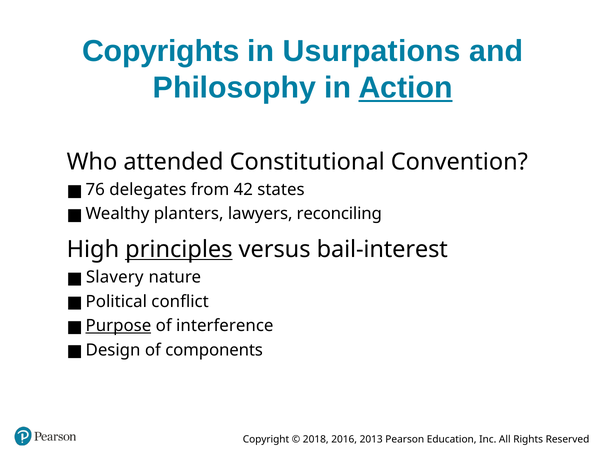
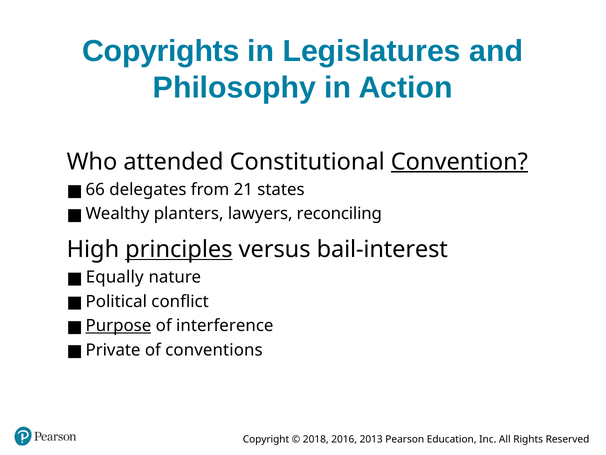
Usurpations: Usurpations -> Legislatures
Action underline: present -> none
Convention underline: none -> present
76: 76 -> 66
42: 42 -> 21
Slavery: Slavery -> Equally
Design: Design -> Private
components: components -> conventions
